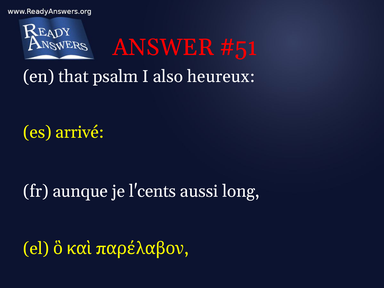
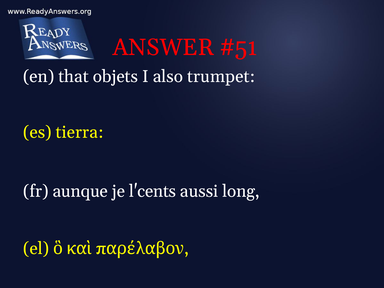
psalm: psalm -> objets
heureux: heureux -> trumpet
arrivé: arrivé -> tierra
